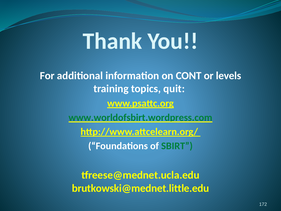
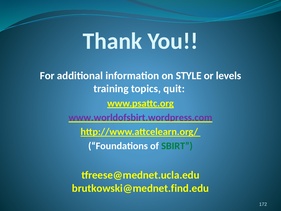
CONT: CONT -> STYLE
www.worldofsbirt.wordpress.com colour: green -> purple
brutkowski@mednet.little.edu: brutkowski@mednet.little.edu -> brutkowski@mednet.find.edu
